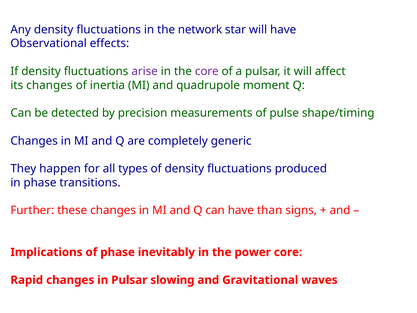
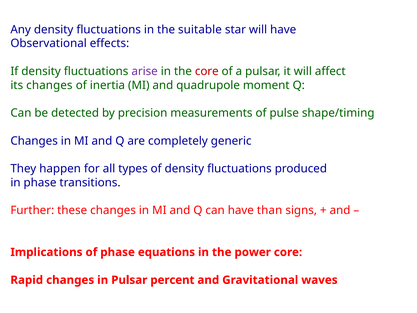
network: network -> suitable
core at (207, 71) colour: purple -> red
inevitably: inevitably -> equations
slowing: slowing -> percent
